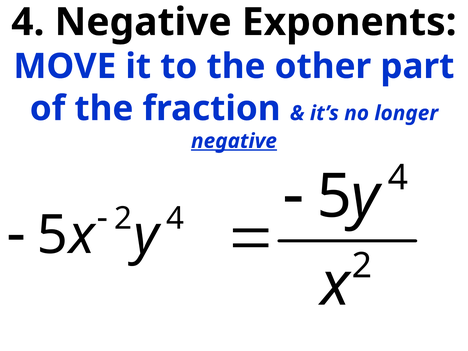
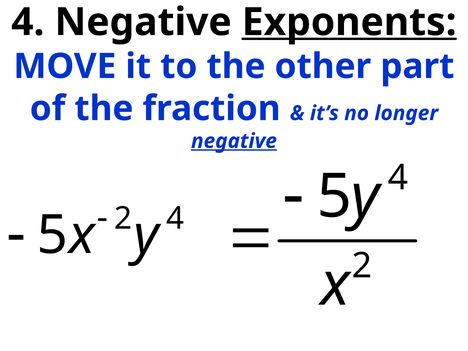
Exponents underline: none -> present
